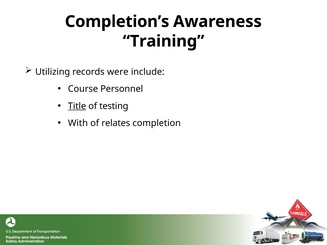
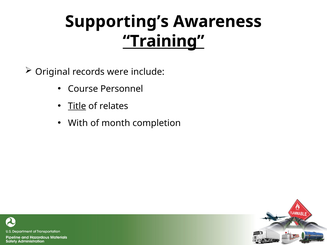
Completion’s: Completion’s -> Supporting’s
Training underline: none -> present
Utilizing: Utilizing -> Original
testing: testing -> relates
relates: relates -> month
